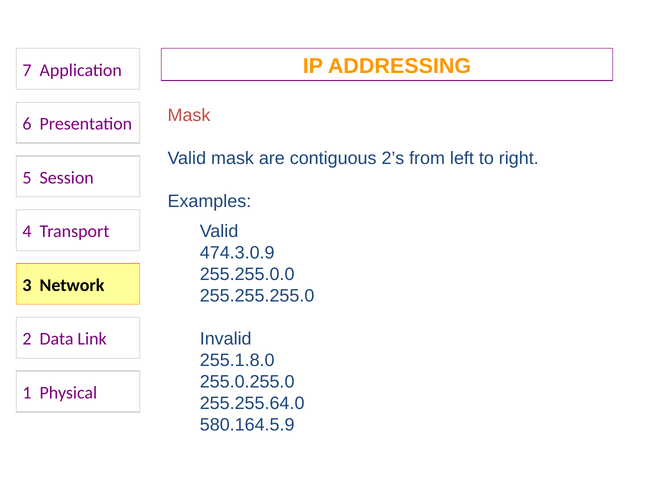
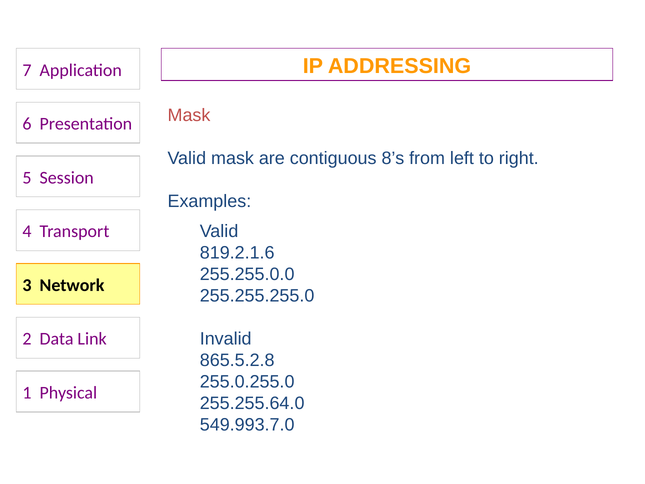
2’s: 2’s -> 8’s
474.3.0.9: 474.3.0.9 -> 819.2.1.6
255.1.8.0: 255.1.8.0 -> 865.5.2.8
580.164.5.9: 580.164.5.9 -> 549.993.7.0
